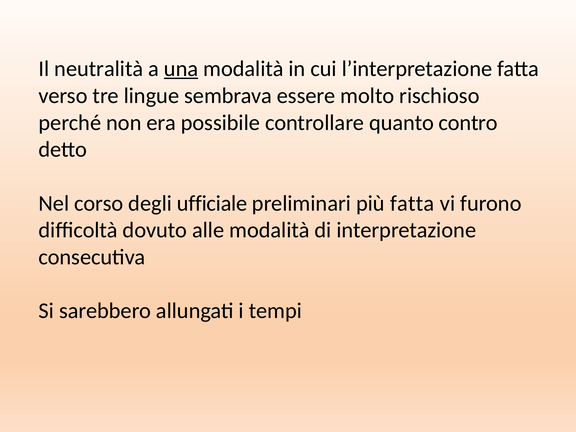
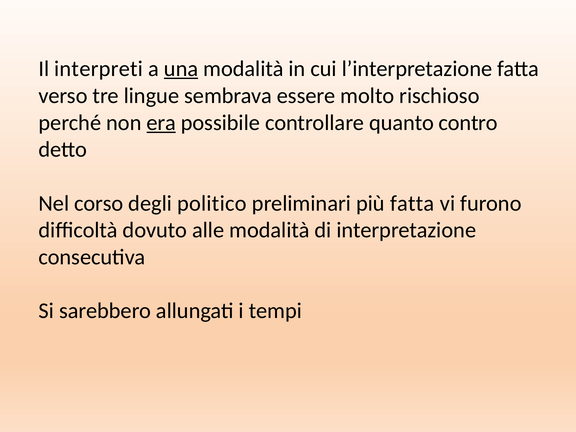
neutralità: neutralità -> interpreti
era underline: none -> present
ufficiale: ufficiale -> politico
